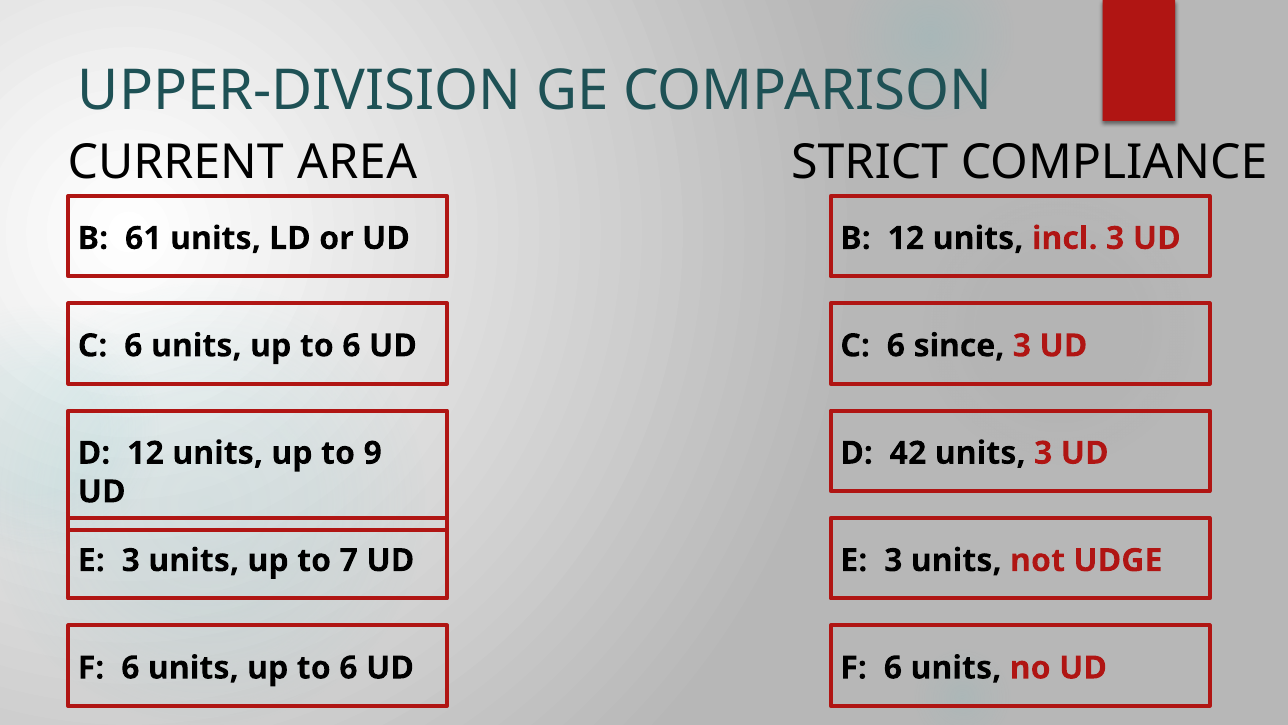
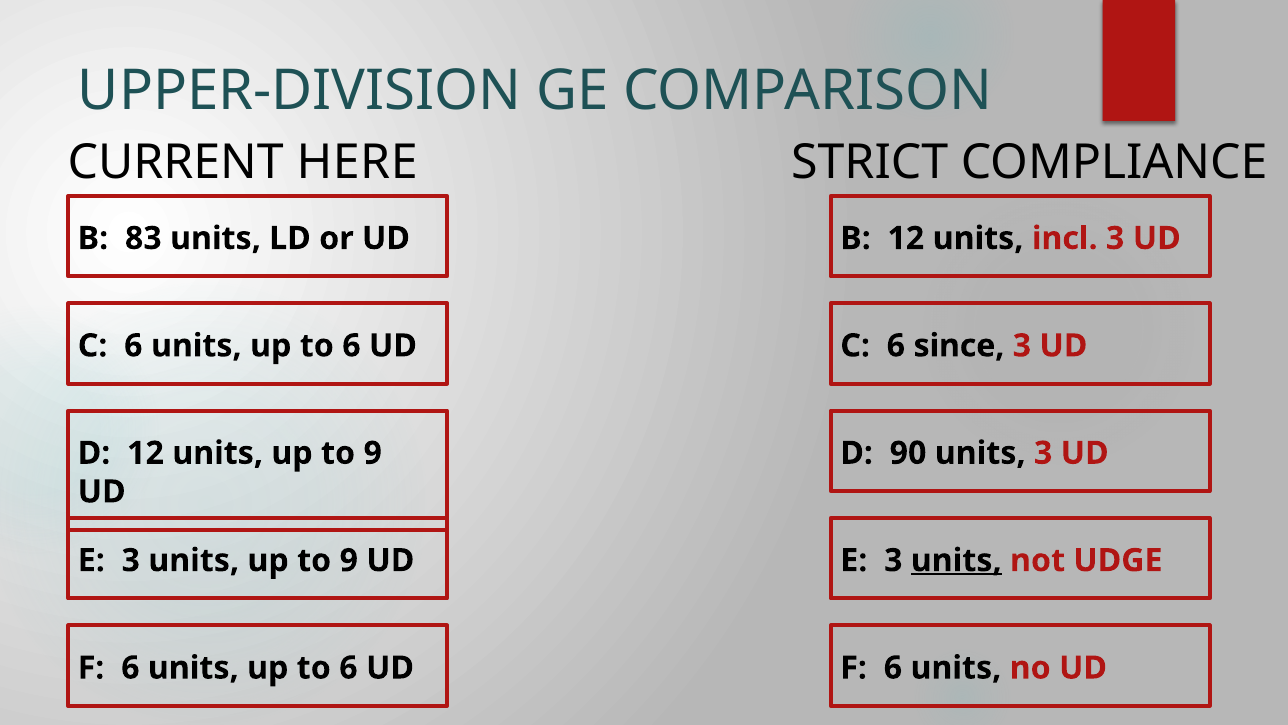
AREA: AREA -> HERE
61: 61 -> 83
42: 42 -> 90
7 at (349, 560): 7 -> 9
units at (956, 560) underline: none -> present
